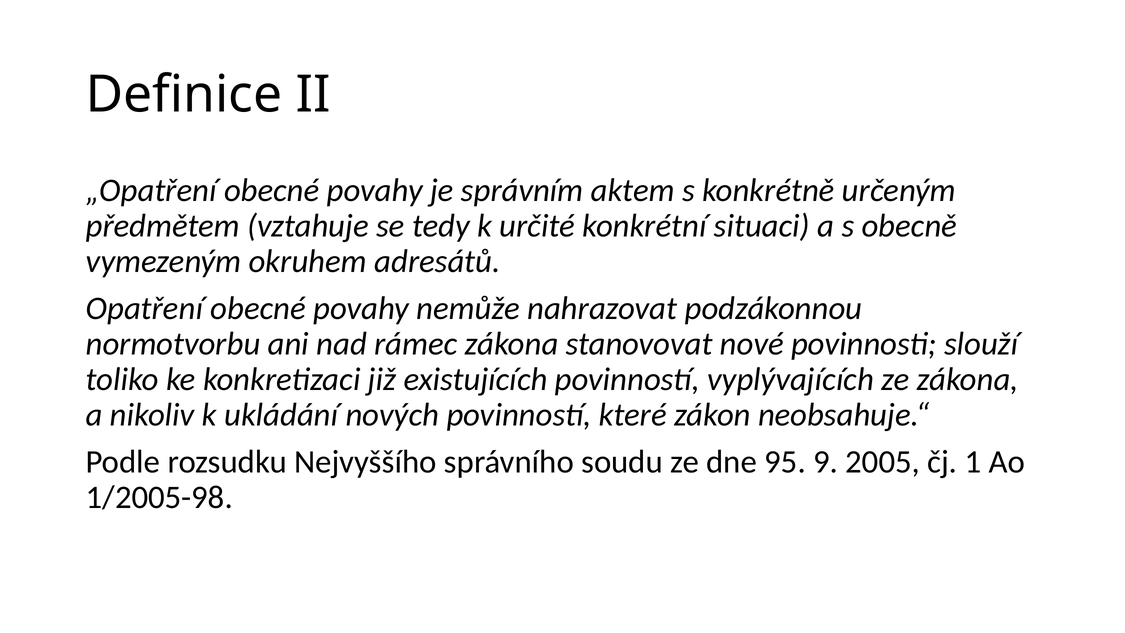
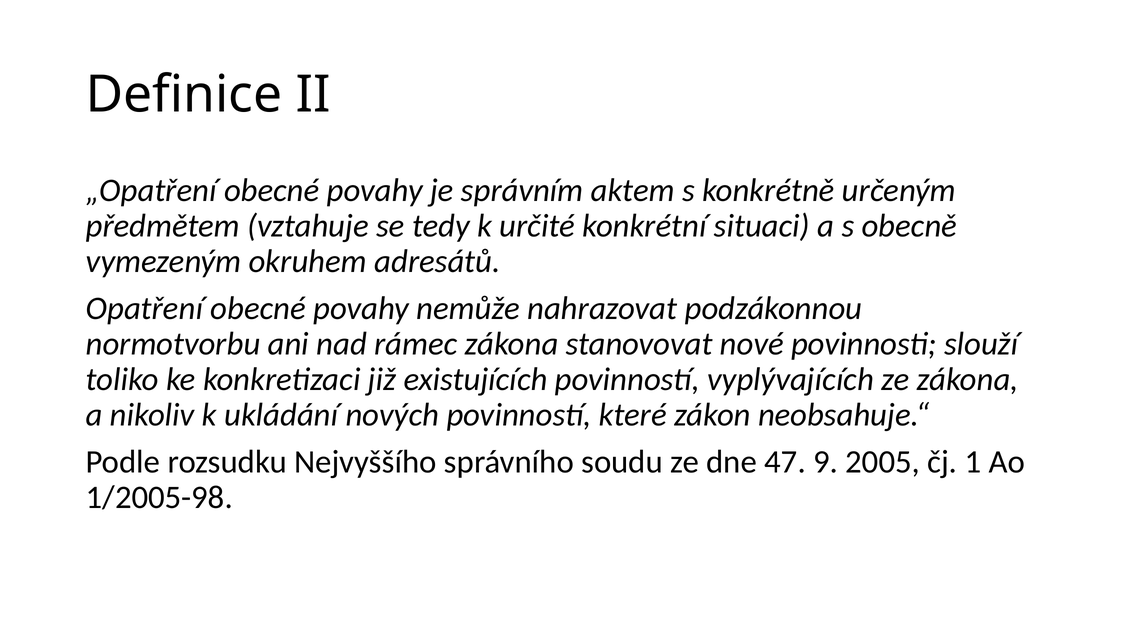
95: 95 -> 47
